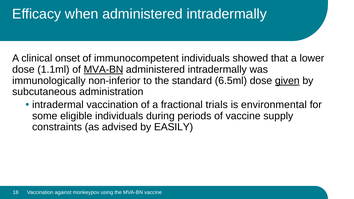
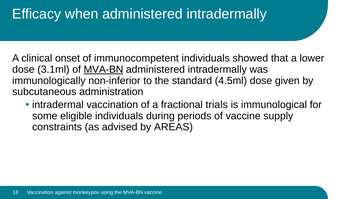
1.1ml: 1.1ml -> 3.1ml
6.5ml: 6.5ml -> 4.5ml
given underline: present -> none
environmental: environmental -> immunological
EASILY: EASILY -> AREAS
